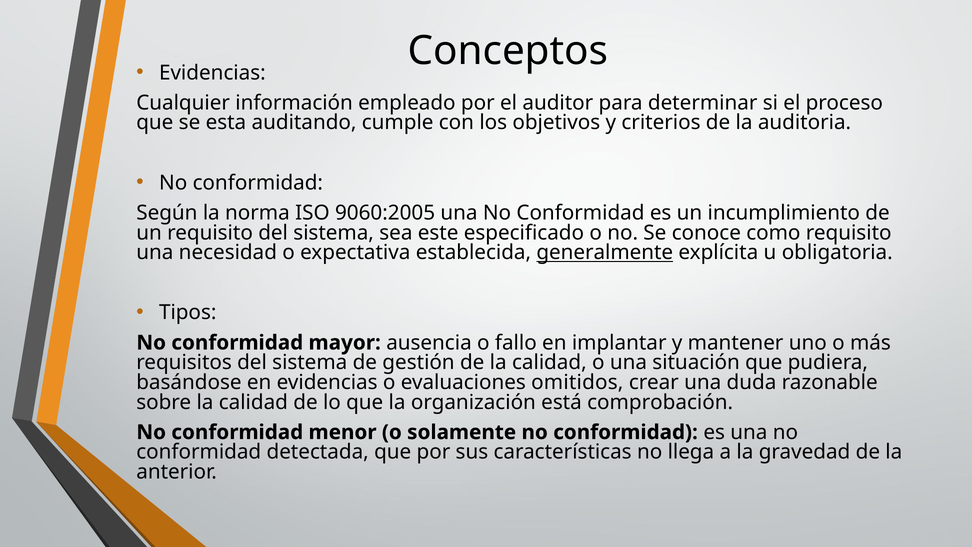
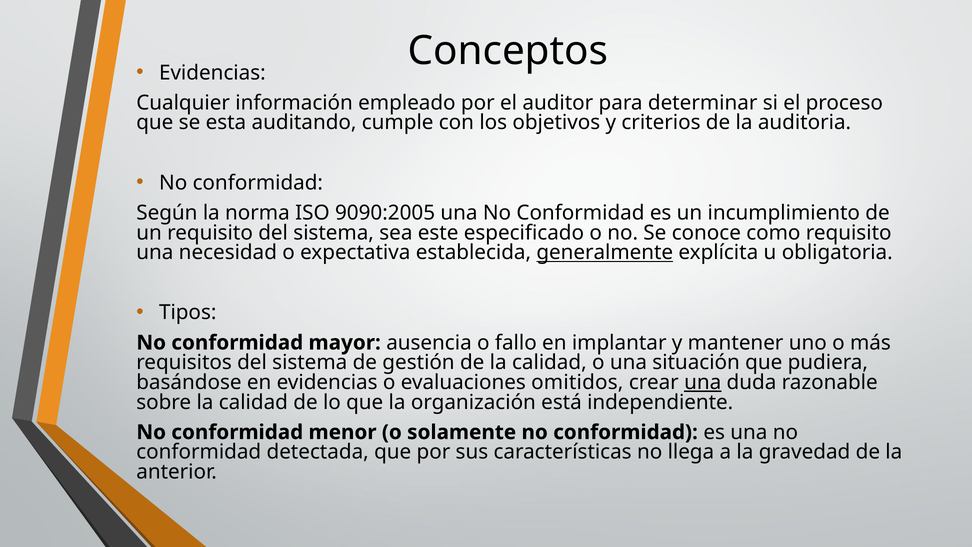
9060:2005: 9060:2005 -> 9090:2005
una at (703, 382) underline: none -> present
comprobación: comprobación -> independiente
